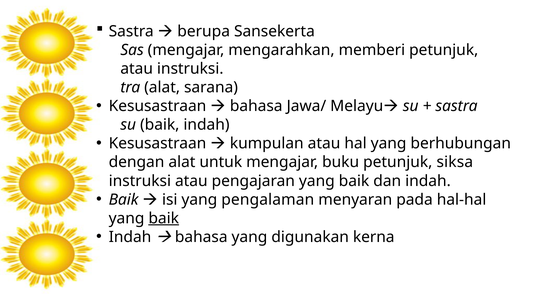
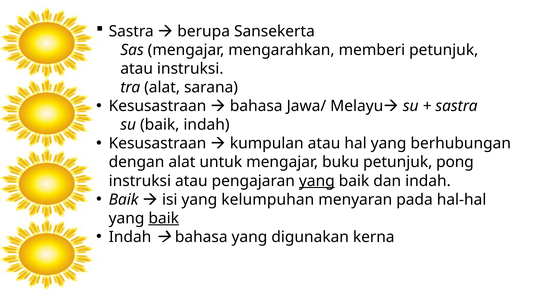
siksa: siksa -> pong
yang at (317, 181) underline: none -> present
pengalaman: pengalaman -> kelumpuhan
